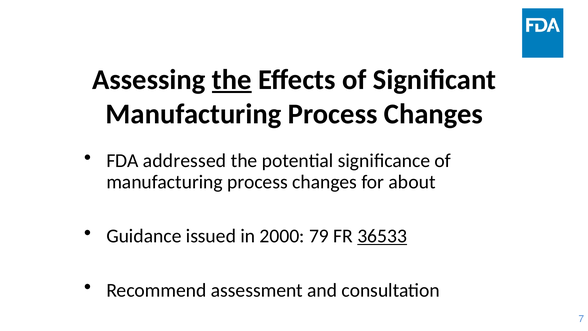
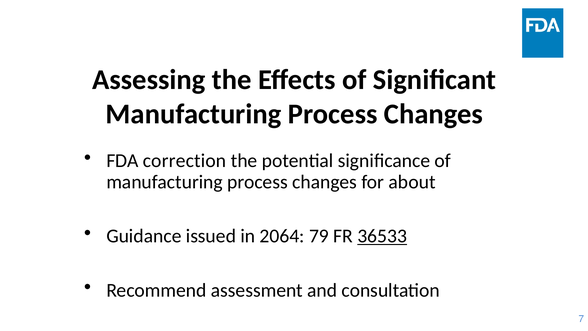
the at (232, 80) underline: present -> none
addressed: addressed -> correction
2000: 2000 -> 2064
